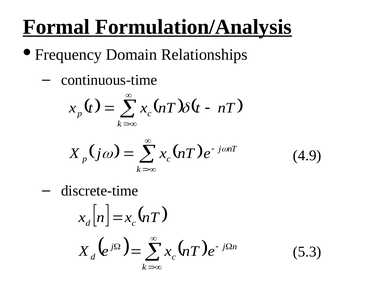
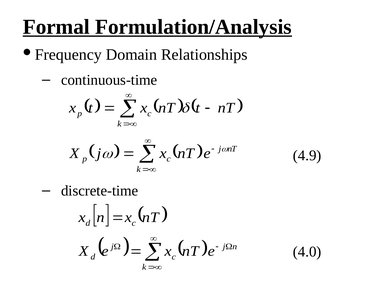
5.3: 5.3 -> 4.0
